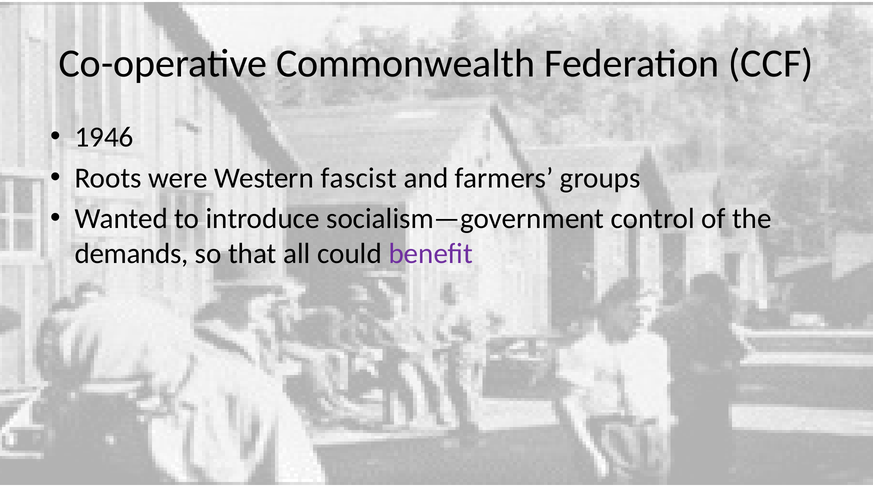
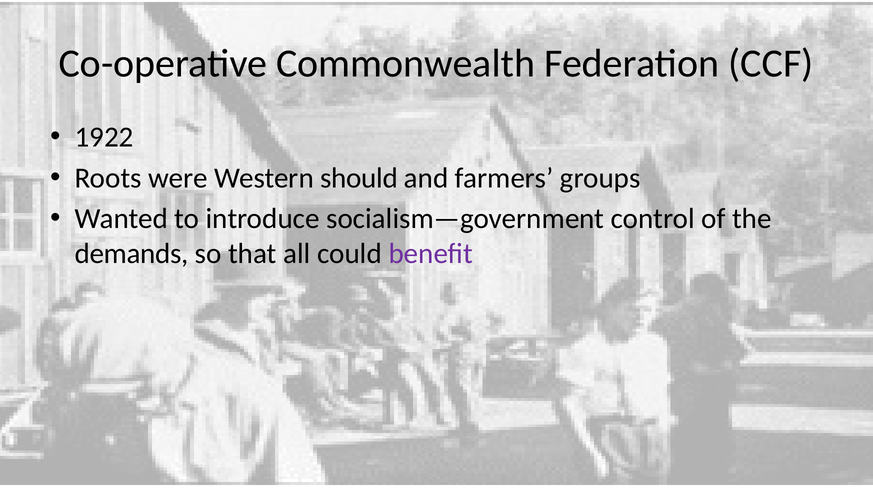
1946: 1946 -> 1922
fascist: fascist -> should
